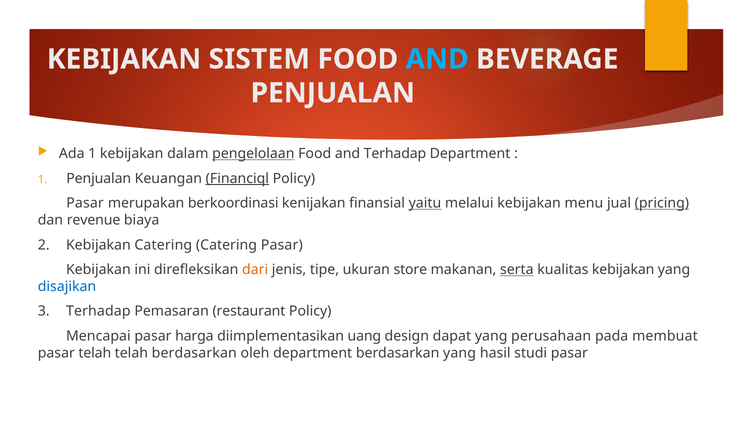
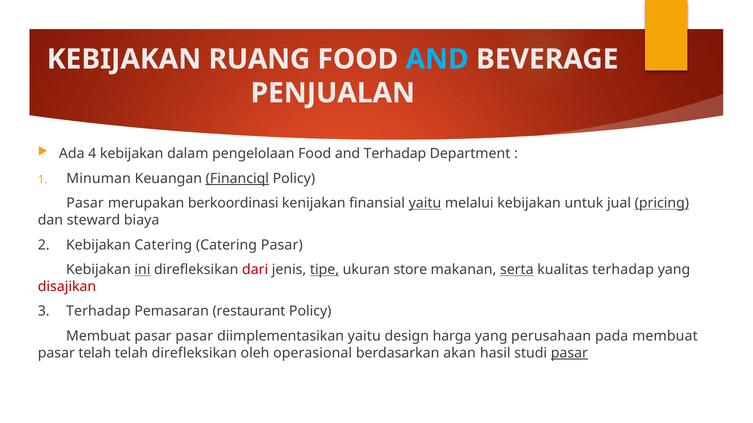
SISTEM: SISTEM -> RUANG
Ada 1: 1 -> 4
pengelolaan underline: present -> none
Penjualan at (99, 179): Penjualan -> Minuman
menu: menu -> untuk
revenue: revenue -> steward
ini underline: none -> present
dari colour: orange -> red
tipe underline: none -> present
kualitas kebijakan: kebijakan -> terhadap
disajikan colour: blue -> red
Mencapai at (98, 337): Mencapai -> Membuat
pasar harga: harga -> pasar
diimplementasikan uang: uang -> yaitu
dapat: dapat -> harga
telah berdasarkan: berdasarkan -> direfleksikan
oleh department: department -> operasional
berdasarkan yang: yang -> akan
pasar at (569, 353) underline: none -> present
